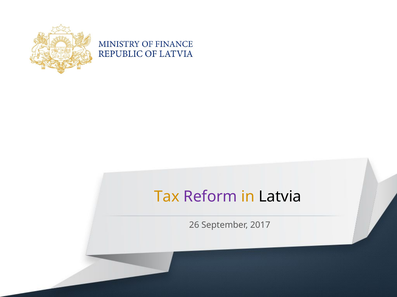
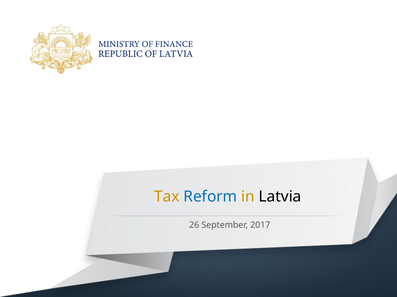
Reform colour: purple -> blue
